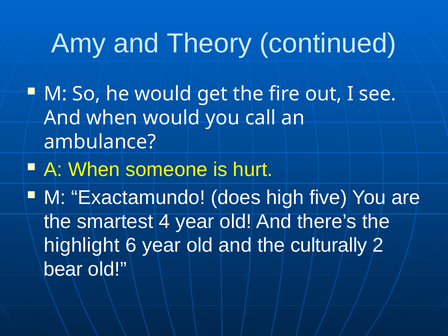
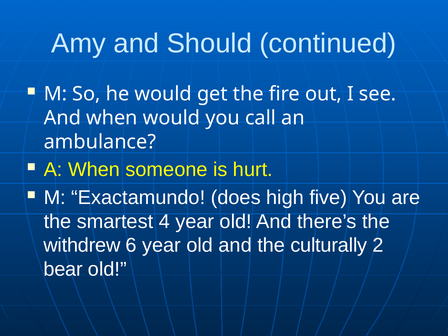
Theory: Theory -> Should
highlight: highlight -> withdrew
